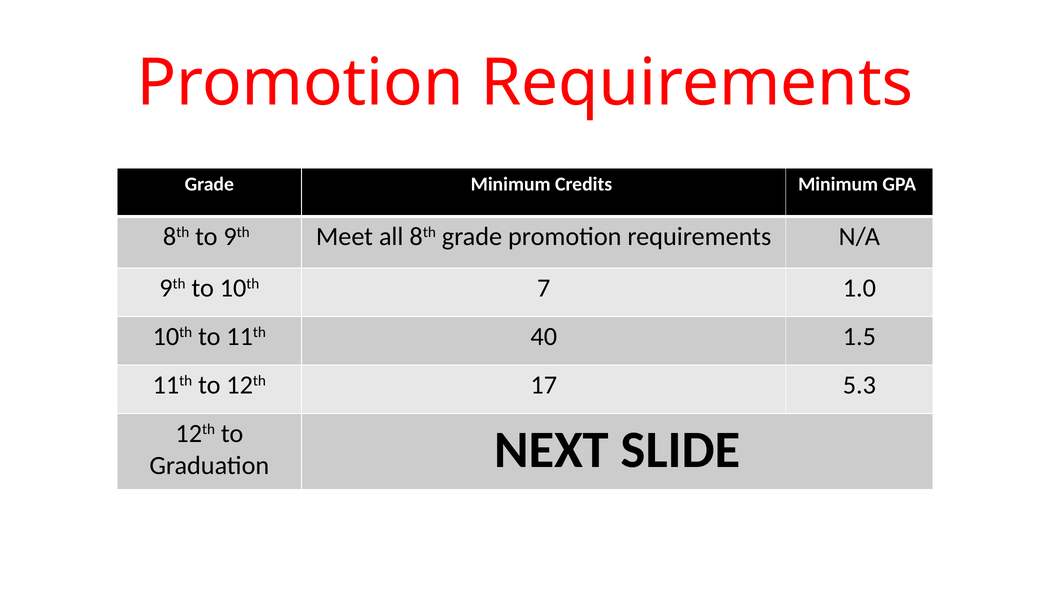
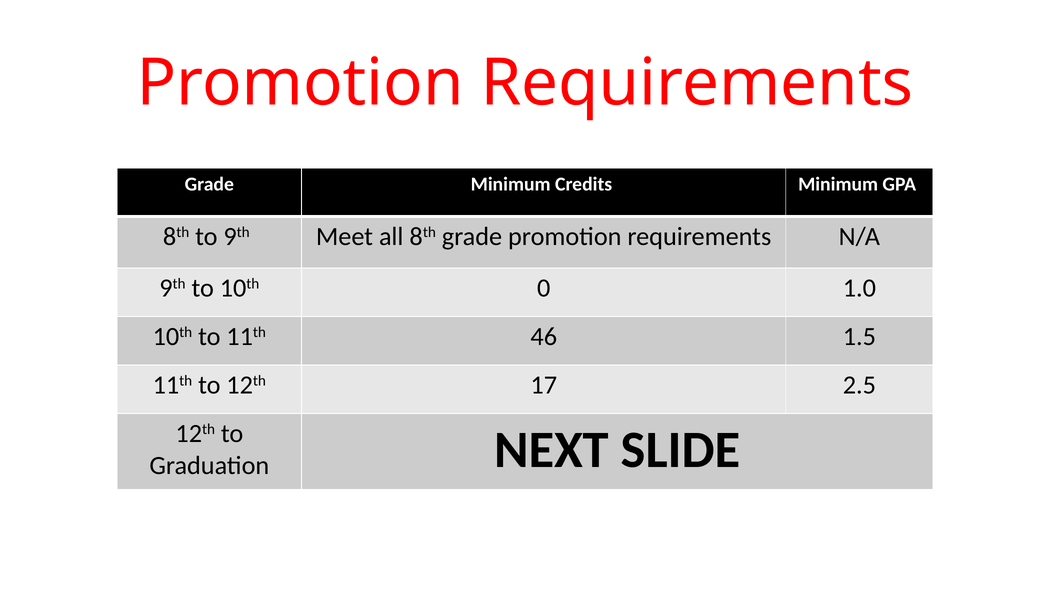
7: 7 -> 0
40: 40 -> 46
5.3: 5.3 -> 2.5
